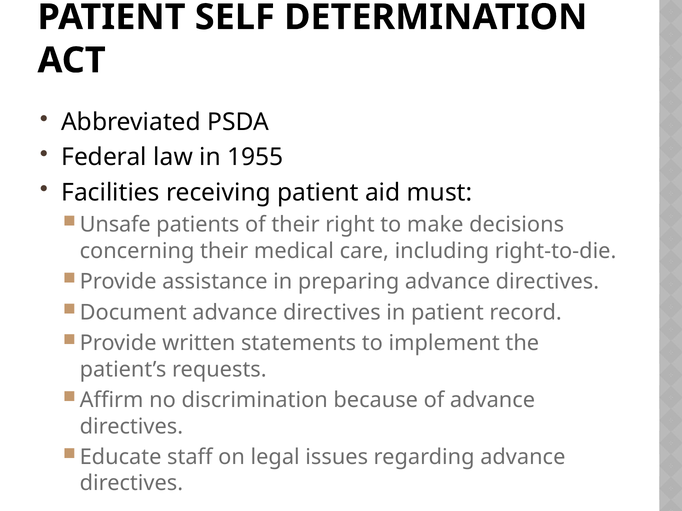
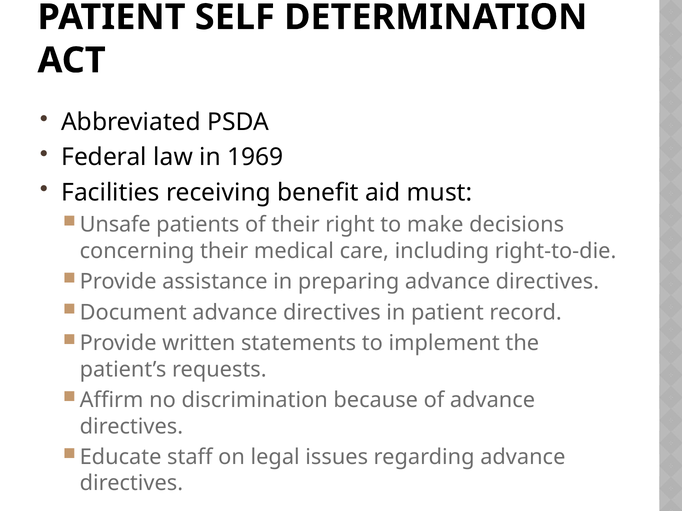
1955: 1955 -> 1969
receiving patient: patient -> benefit
